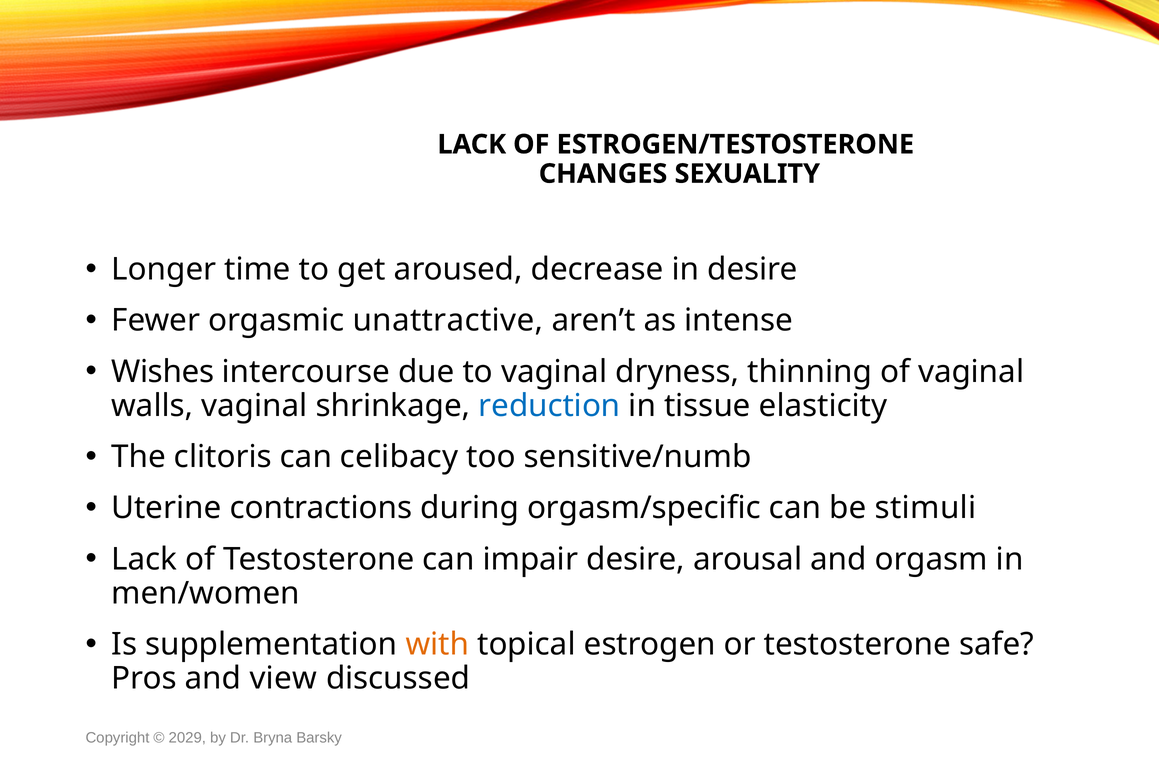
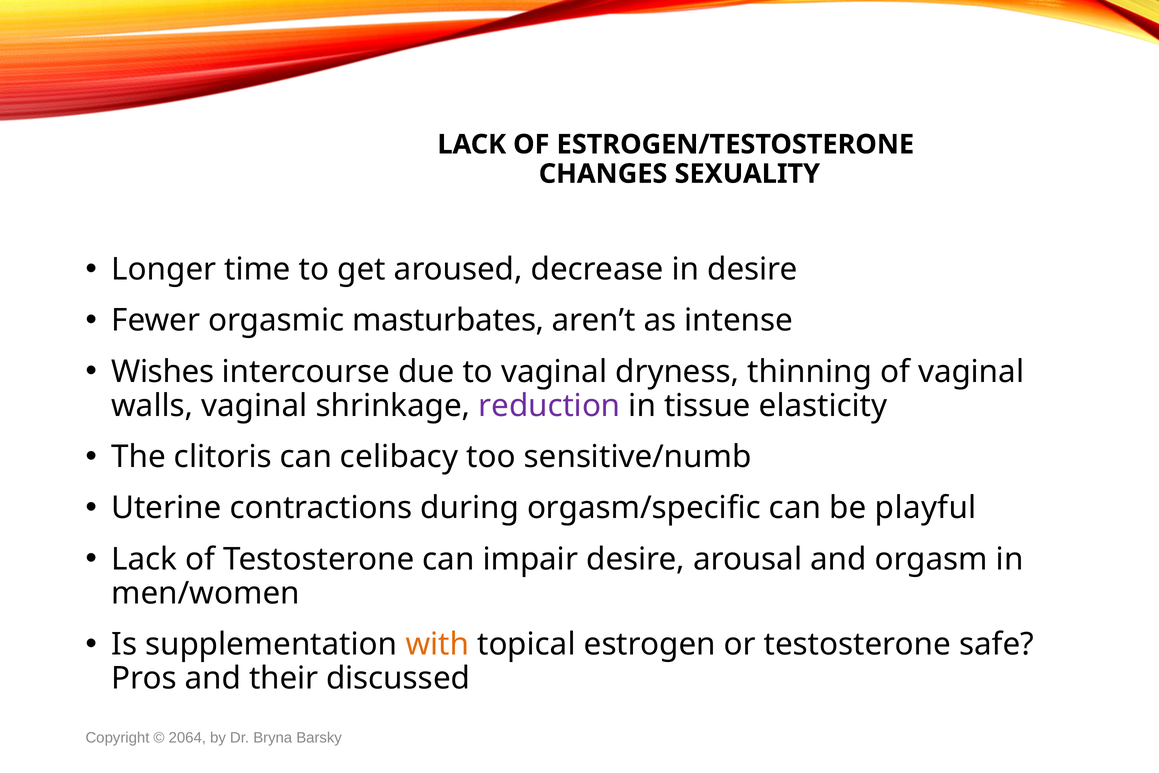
unattractive: unattractive -> masturbates
reduction colour: blue -> purple
stimuli: stimuli -> playful
view: view -> their
2029: 2029 -> 2064
